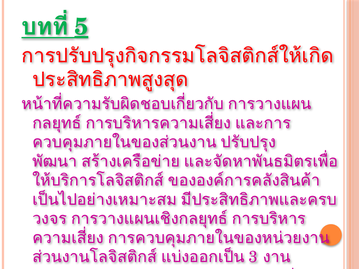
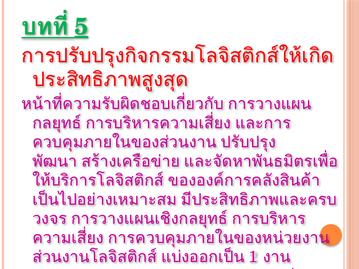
3: 3 -> 1
